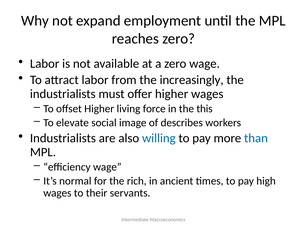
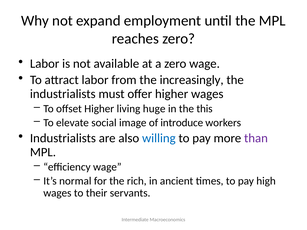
force: force -> huge
describes: describes -> introduce
than colour: blue -> purple
